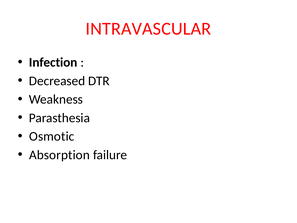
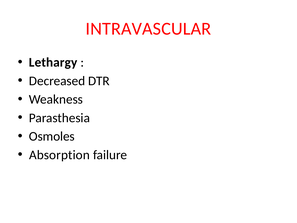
Infection: Infection -> Lethargy
Osmotic: Osmotic -> Osmoles
